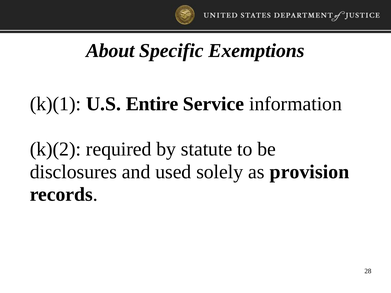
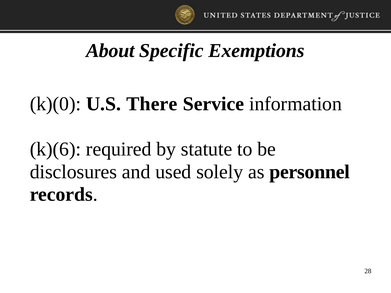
k)(1: k)(1 -> k)(0
Entire: Entire -> There
k)(2: k)(2 -> k)(6
provision: provision -> personnel
